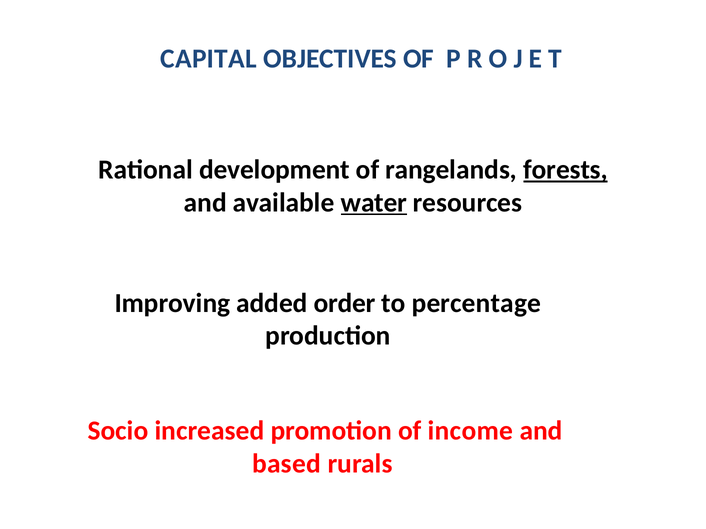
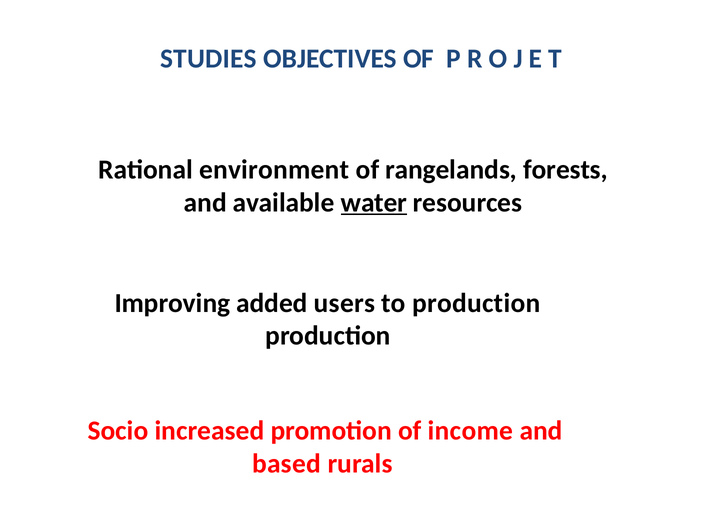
CAPITAL: CAPITAL -> STUDIES
development: development -> environment
forests underline: present -> none
order: order -> users
to percentage: percentage -> production
